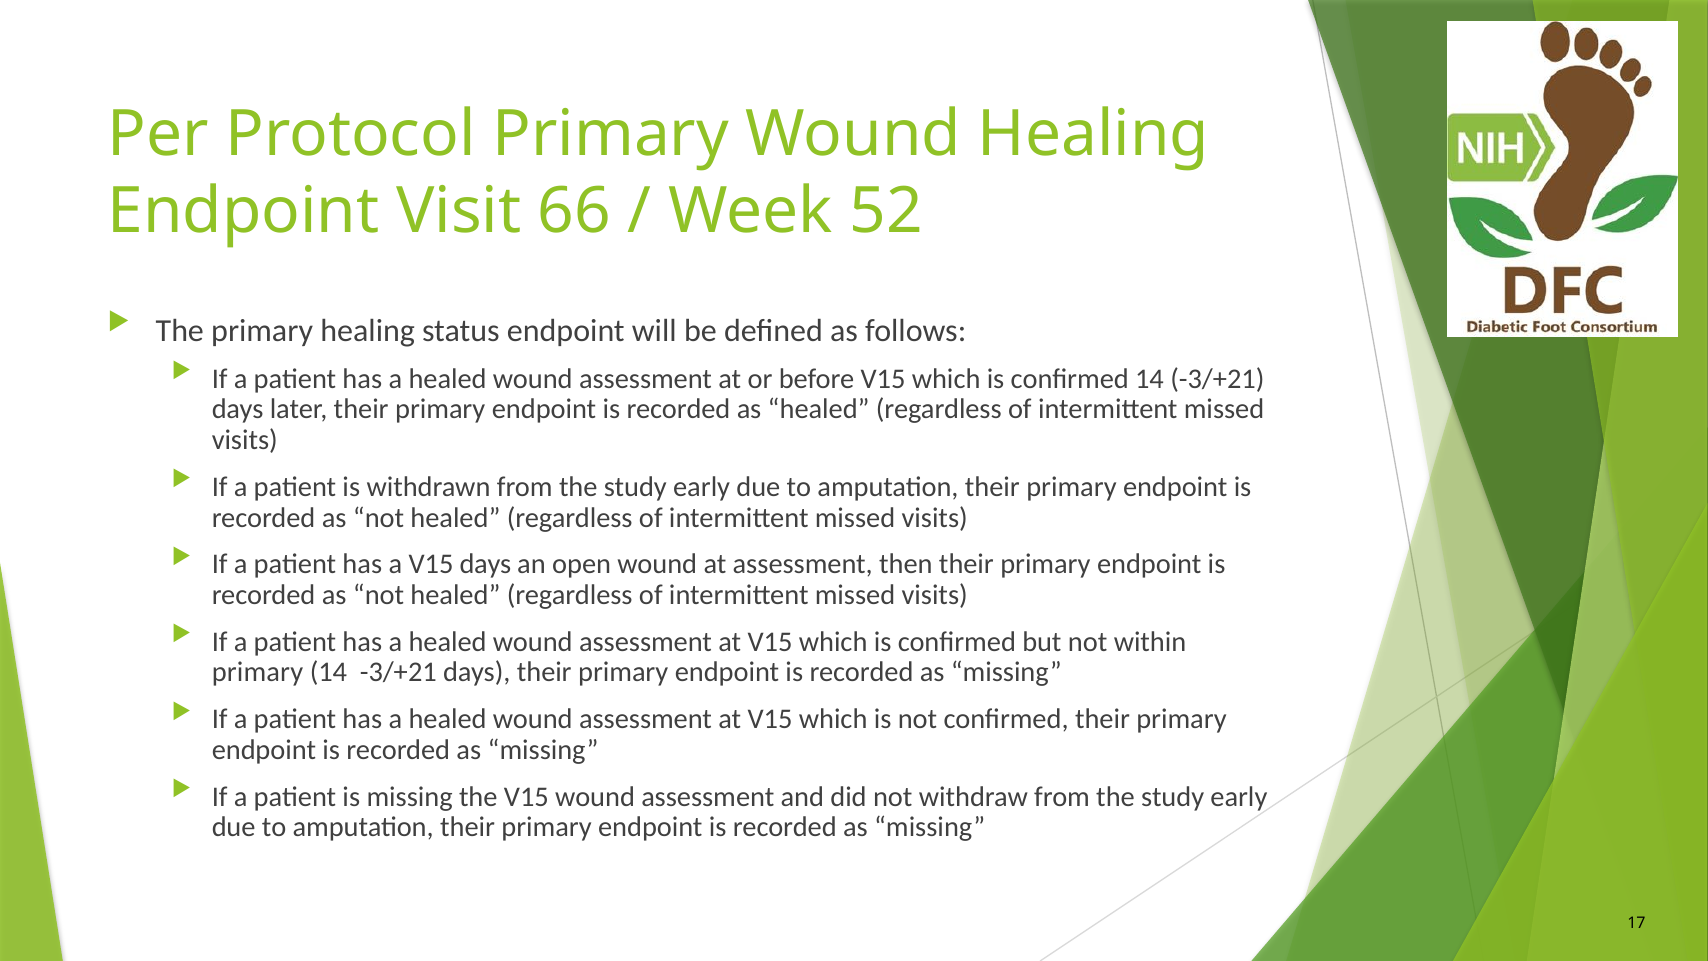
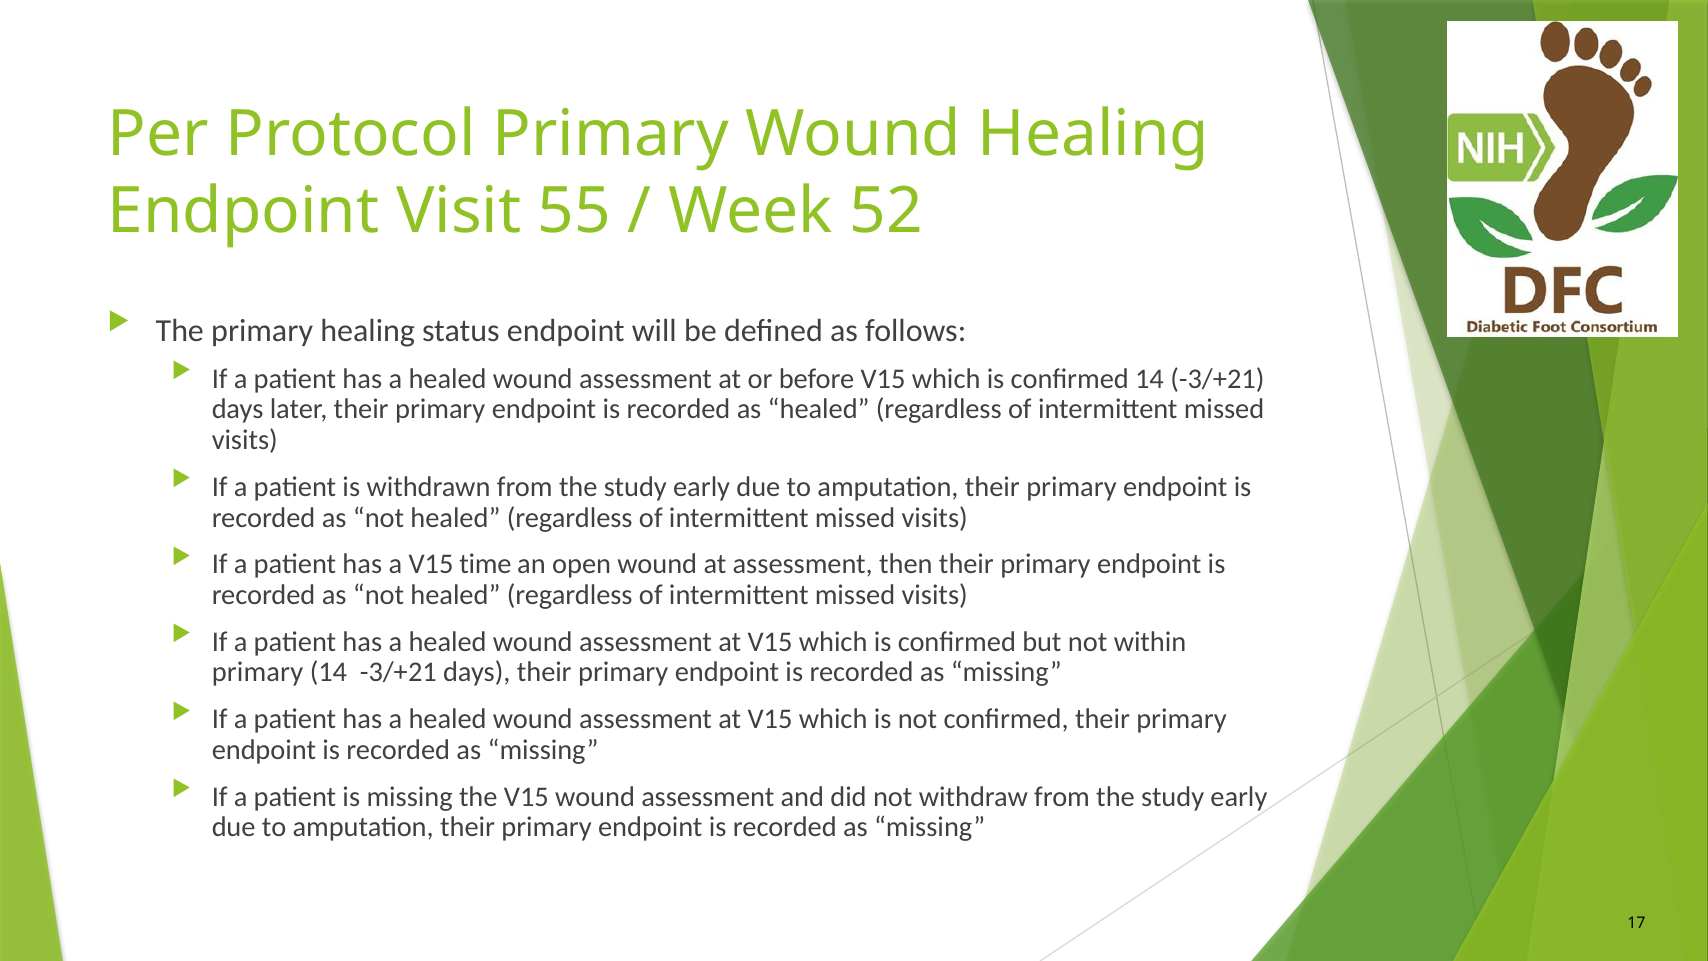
66: 66 -> 55
V15 days: days -> time
